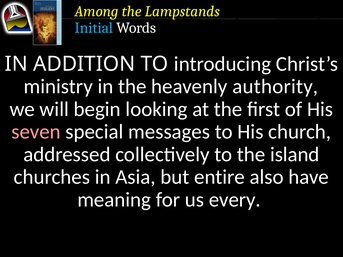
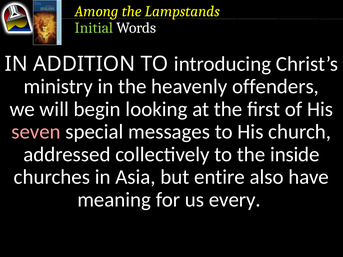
Initial colour: light blue -> light green
authority: authority -> offenders
island: island -> inside
